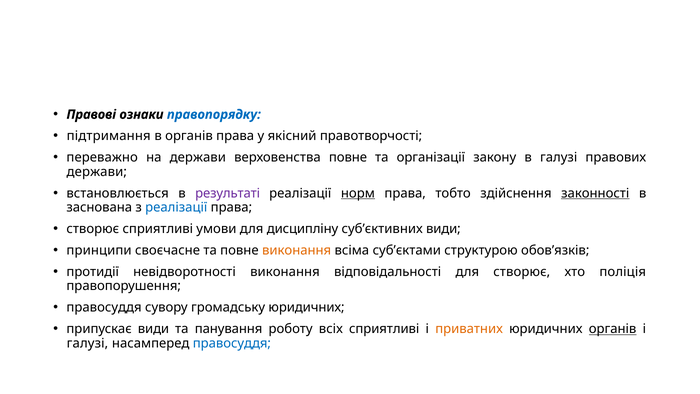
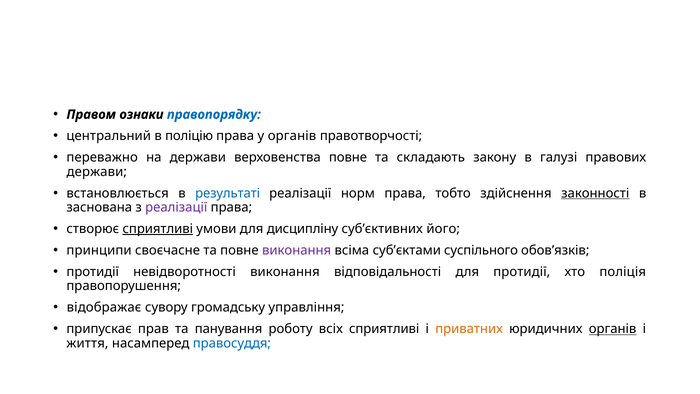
Правові: Правові -> Правом
підтримання: підтримання -> центральний
в органів: органів -> поліцію
у якісний: якісний -> органів
організації: організації -> складають
результаті colour: purple -> blue
норм underline: present -> none
реалізації at (176, 207) colour: blue -> purple
сприятливі at (158, 229) underline: none -> present
суб’єктивних види: види -> його
виконання at (297, 250) colour: orange -> purple
структурою: структурою -> суспільного
для створює: створює -> протидії
правосуддя at (104, 307): правосуддя -> відображає
громадську юридичних: юридичних -> управління
припускає види: види -> прав
галузі at (87, 343): галузі -> життя
